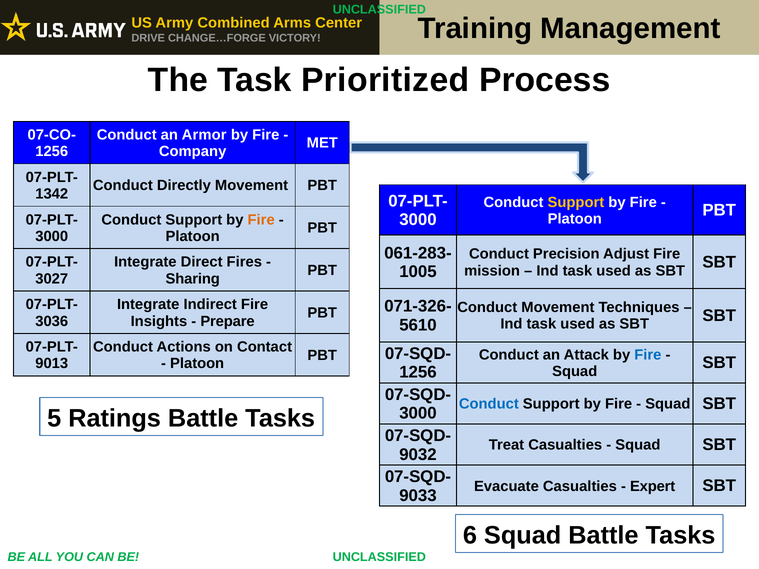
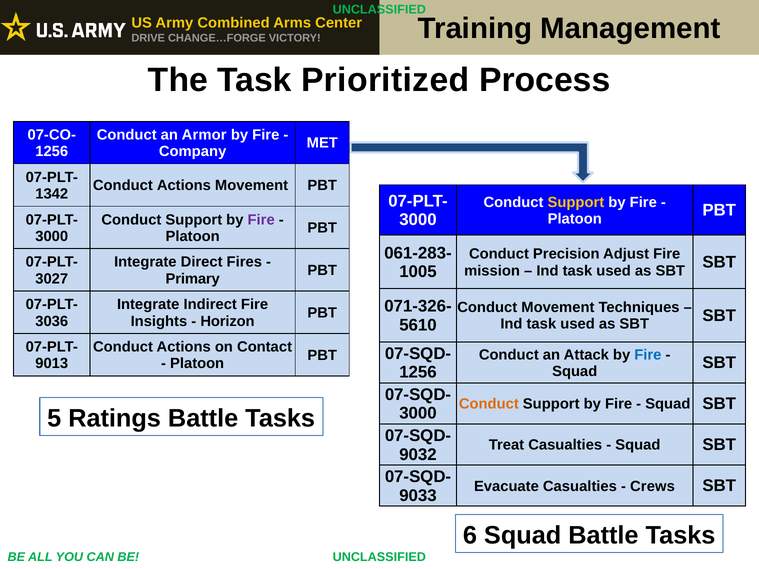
Directly at (184, 186): Directly -> Actions
Fire at (261, 220) colour: orange -> purple
Sharing: Sharing -> Primary
Prepare: Prepare -> Horizon
Conduct at (489, 404) colour: blue -> orange
Expert: Expert -> Crews
